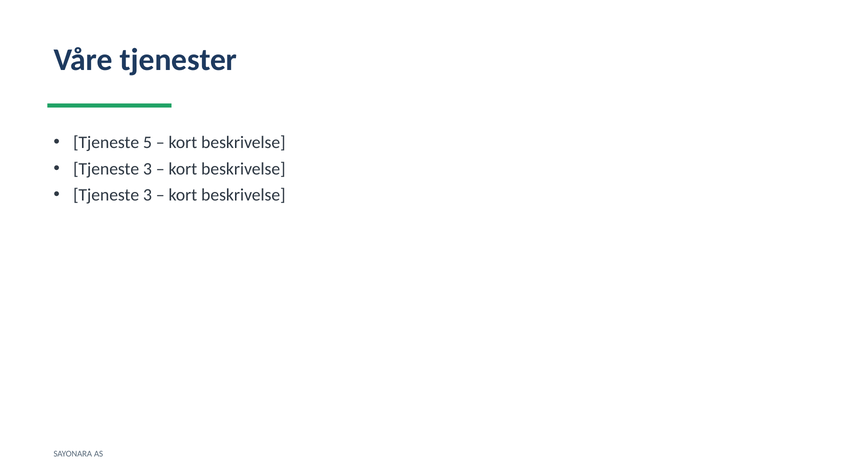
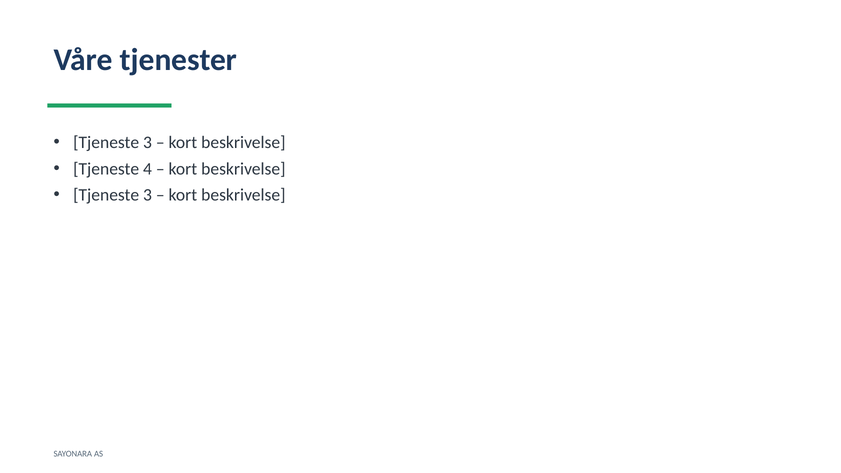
5 at (147, 142): 5 -> 3
3 at (147, 169): 3 -> 4
